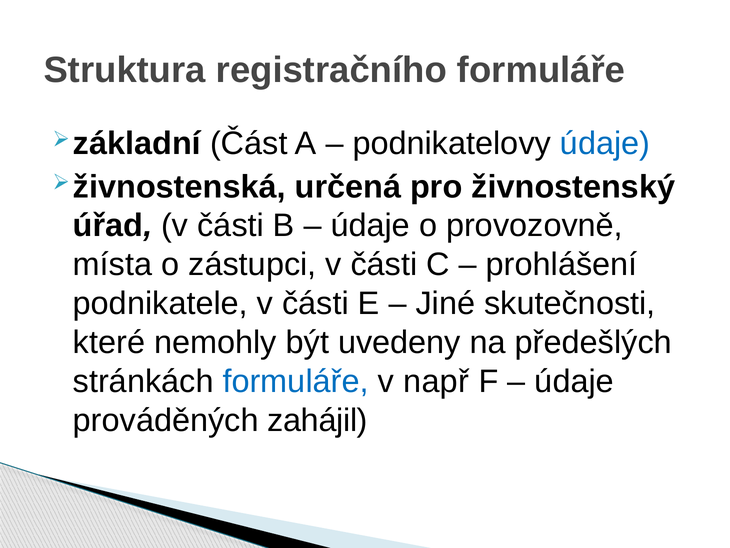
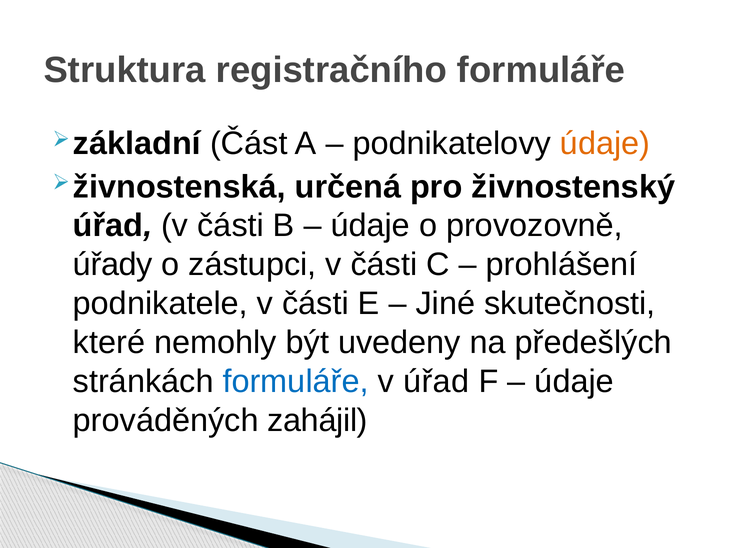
údaje at (605, 144) colour: blue -> orange
místa: místa -> úřady
v např: např -> úřad
